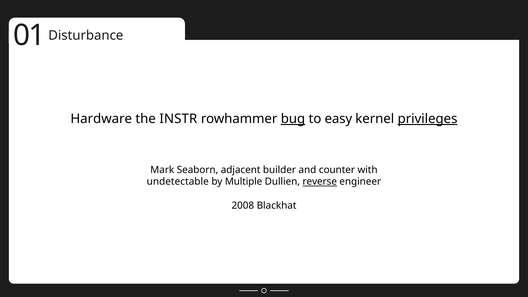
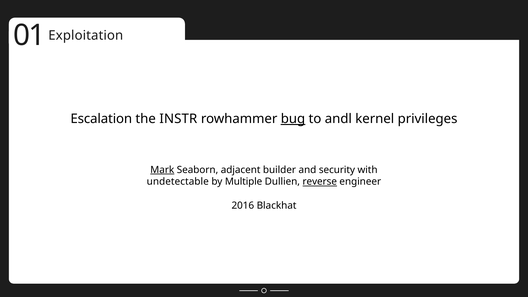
Disturbance: Disturbance -> Exploitation
Hardware: Hardware -> Escalation
easy: easy -> andl
privileges underline: present -> none
Mark underline: none -> present
counter: counter -> security
2008: 2008 -> 2016
